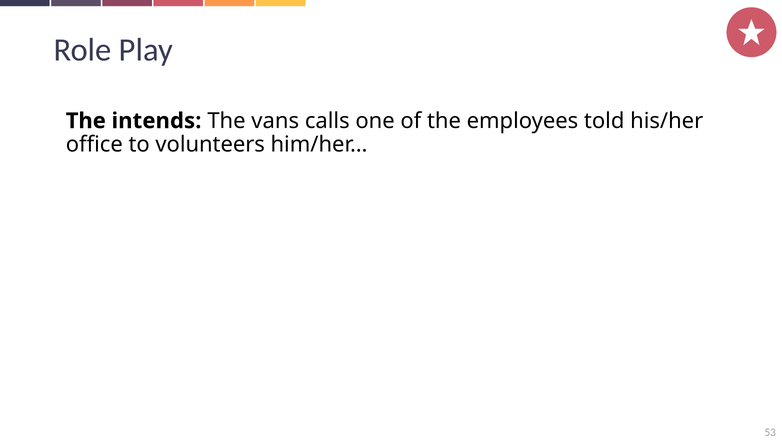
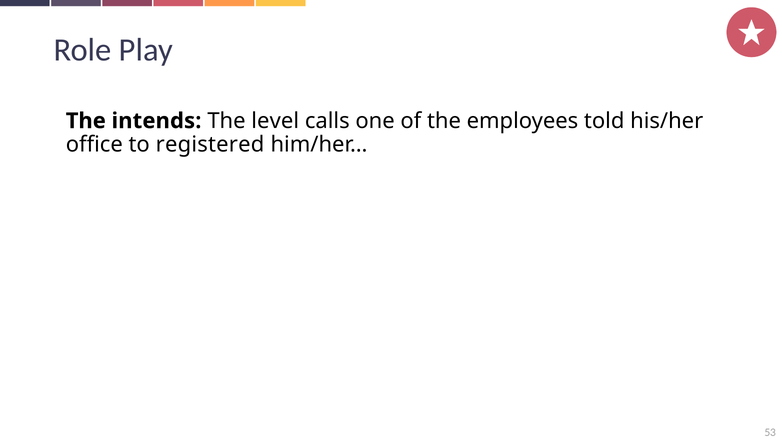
vans: vans -> level
volunteers: volunteers -> registered
